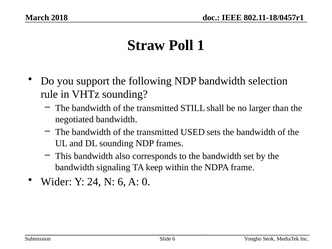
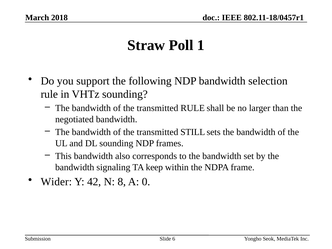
transmitted STILL: STILL -> RULE
USED: USED -> STILL
24: 24 -> 42
N 6: 6 -> 8
